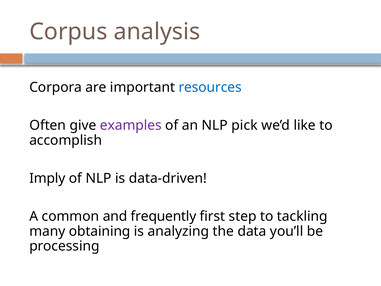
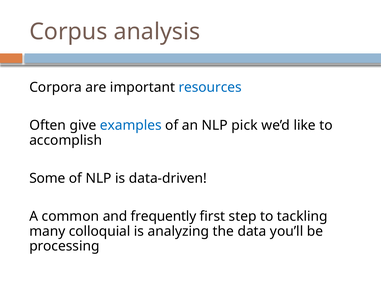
examples colour: purple -> blue
Imply: Imply -> Some
obtaining: obtaining -> colloquial
